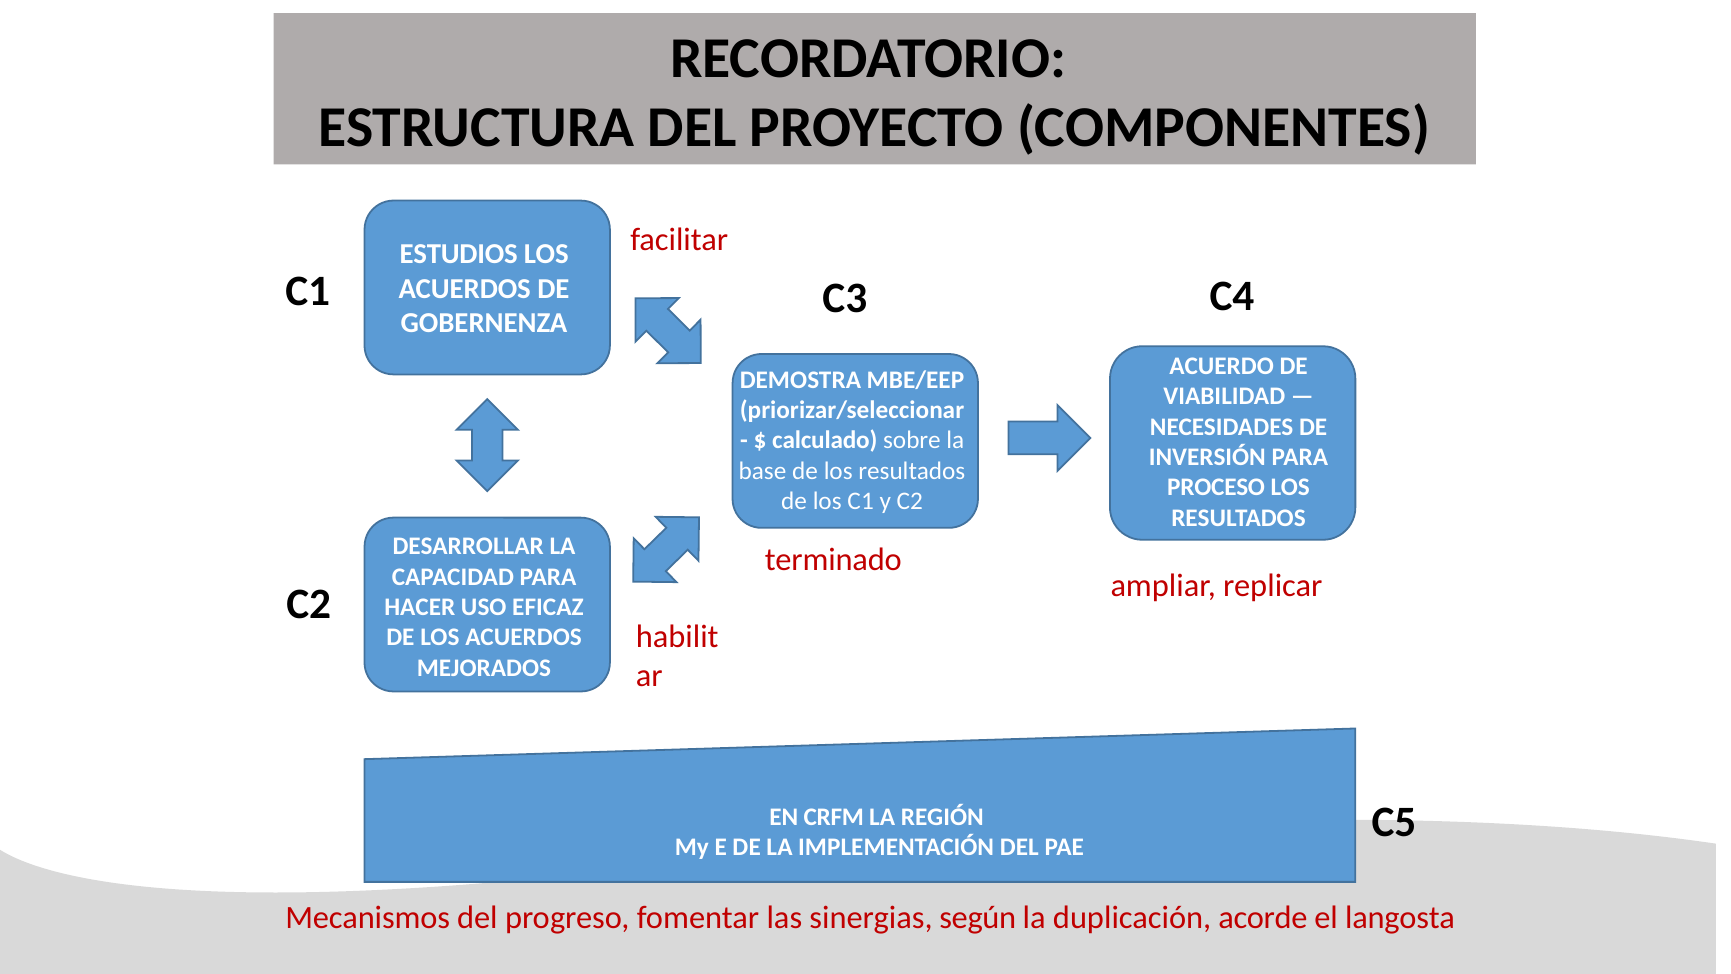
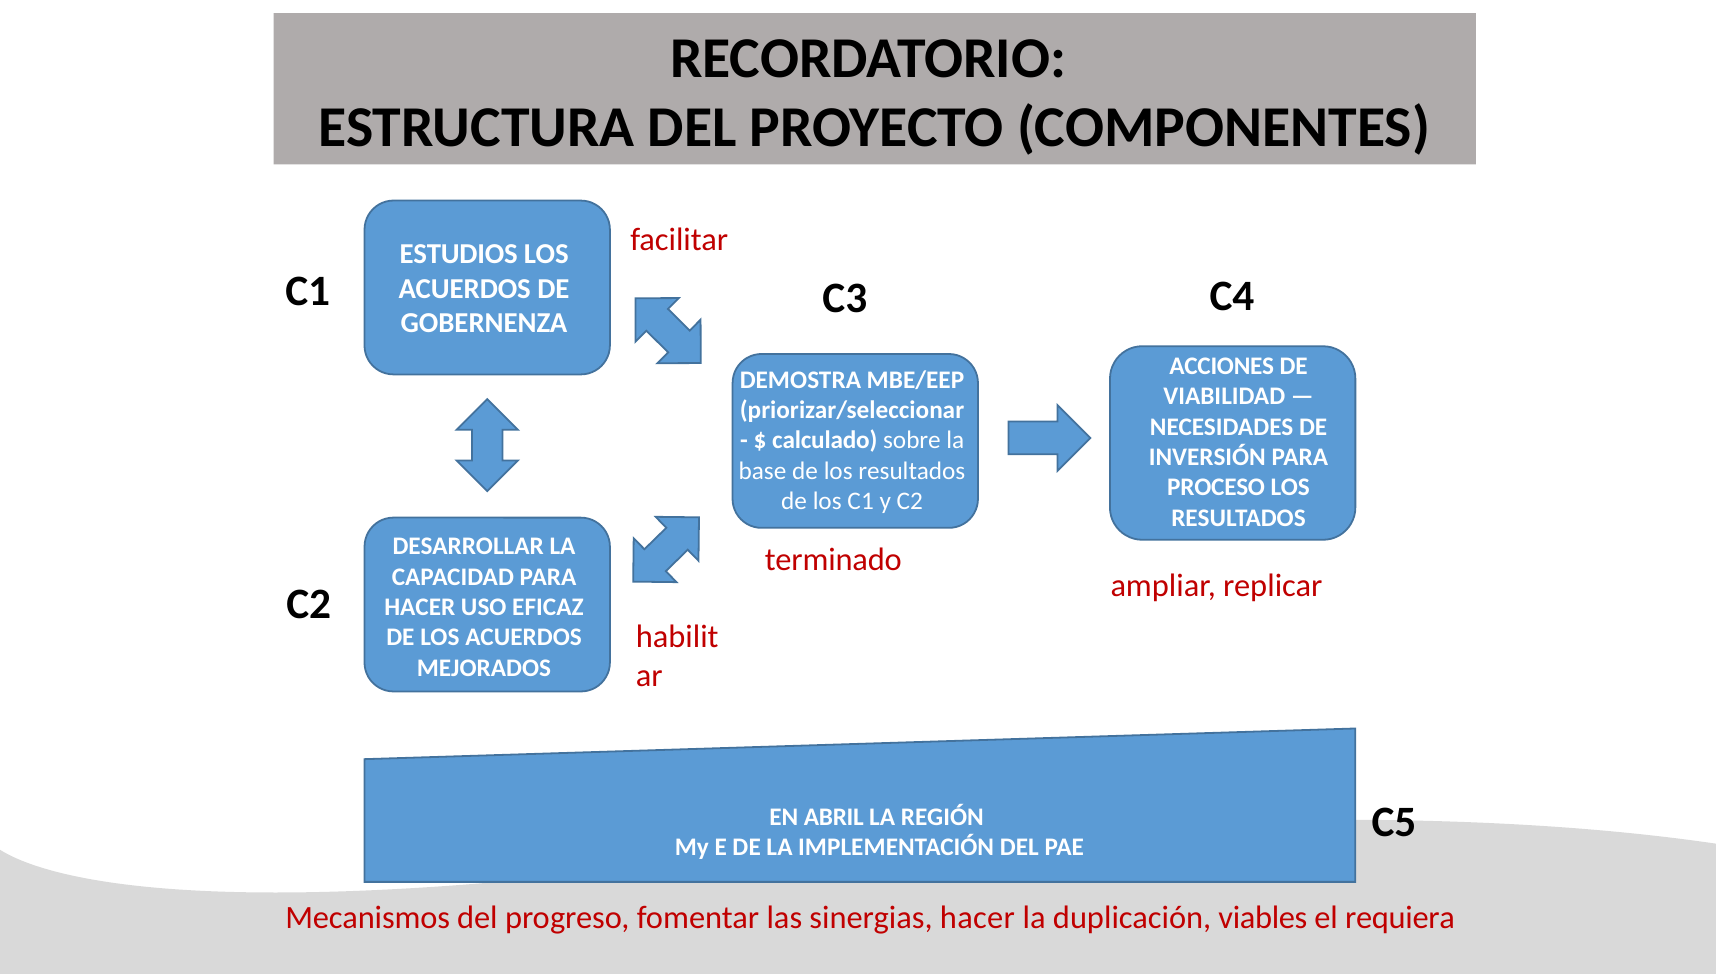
ACUERDO: ACUERDO -> ACCIONES
CRFM: CRFM -> ABRIL
sinergias según: según -> hacer
acorde: acorde -> viables
langosta: langosta -> requiera
